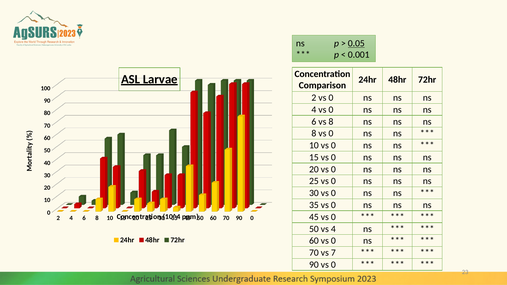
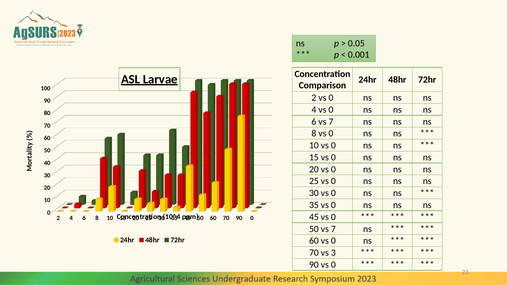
0.05 underline: present -> none
6 vs 8: 8 -> 7
50 vs 4: 4 -> 7
7: 7 -> 3
